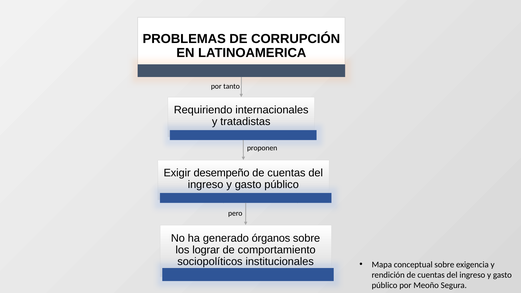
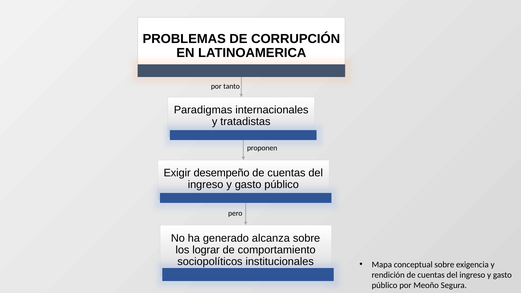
Requiriendo: Requiriendo -> Paradigmas
órganos: órganos -> alcanza
